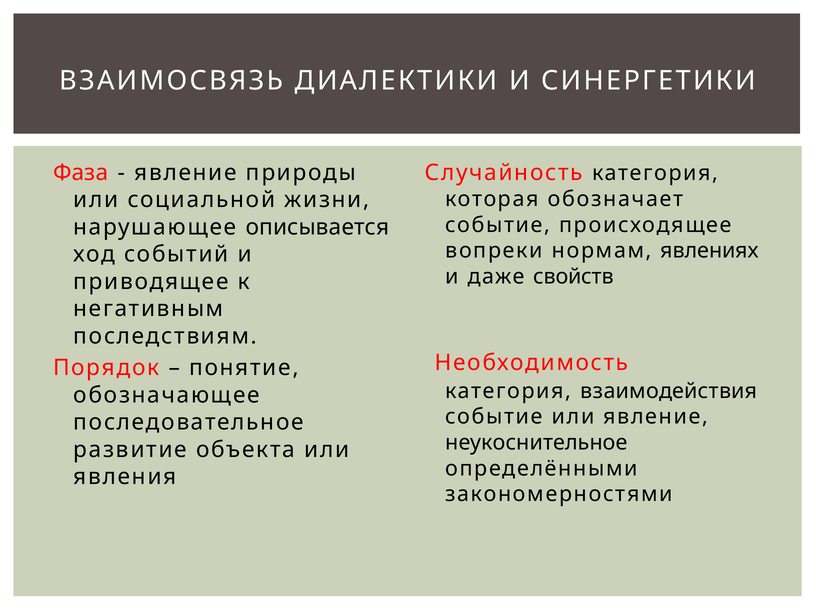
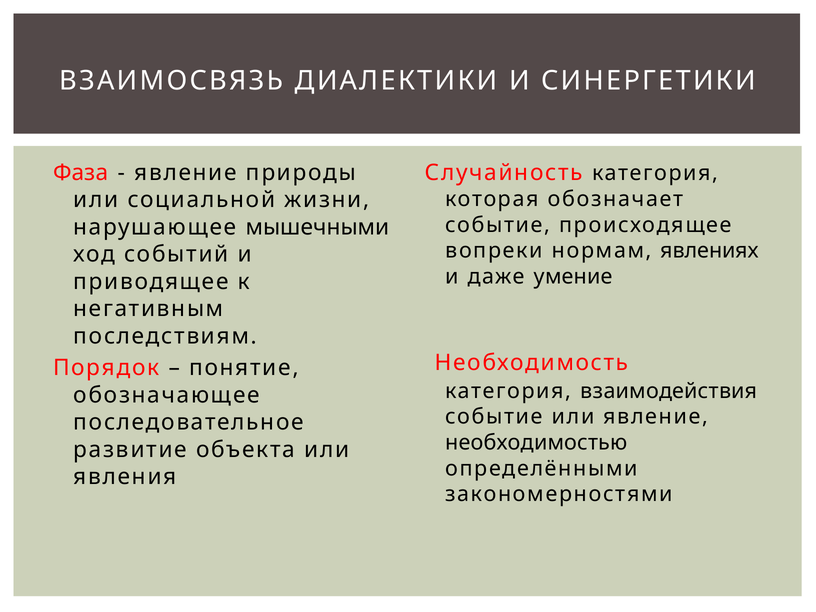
описывается: описывается -> мышечными
свойств: свойств -> умение
неукоснительное: неукоснительное -> необходимостью
